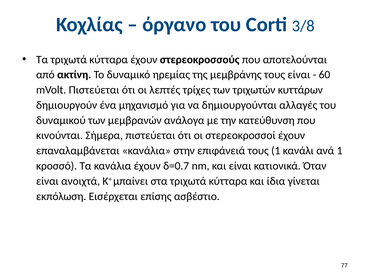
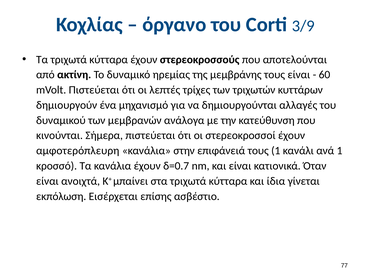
3/8: 3/8 -> 3/9
επαναλαμβάνεται: επαναλαμβάνεται -> αμφοτερόπλευρη
